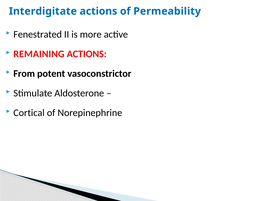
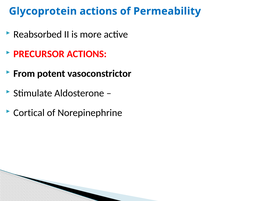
Interdigitate: Interdigitate -> Glycoprotein
Fenestrated: Fenestrated -> Reabsorbed
REMAINING: REMAINING -> PRECURSOR
